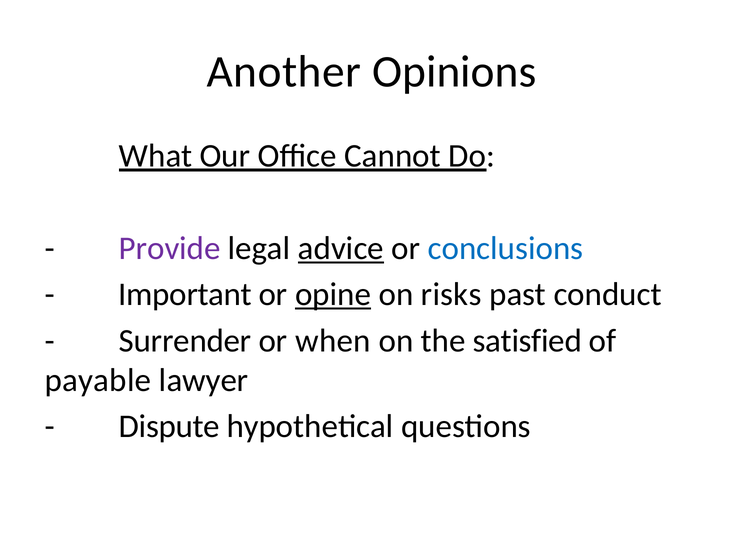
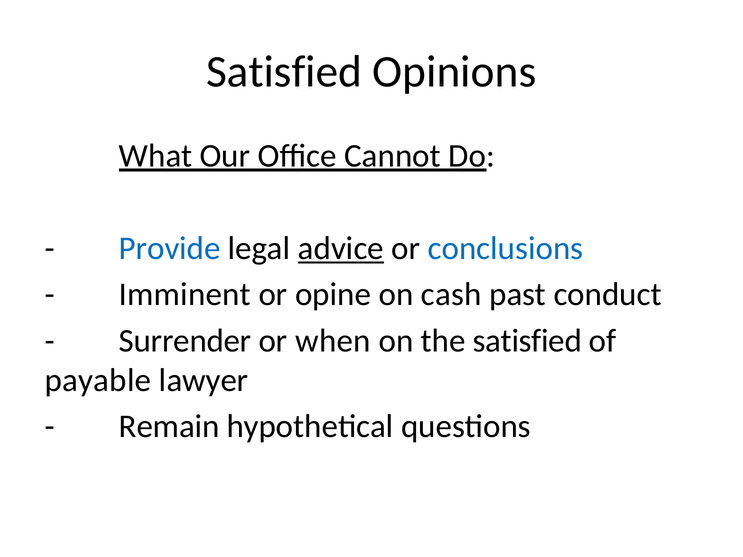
Another at (284, 72): Another -> Satisfied
Provide colour: purple -> blue
Important: Important -> Imminent
opine underline: present -> none
risks: risks -> cash
Dispute: Dispute -> Remain
